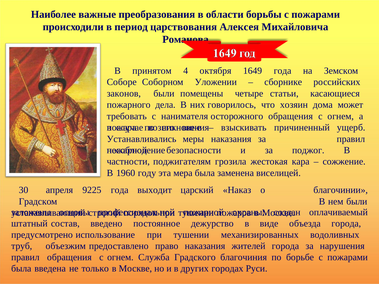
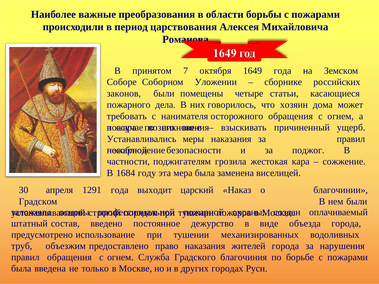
4: 4 -> 7
1960: 1960 -> 1684
9225: 9225 -> 1291
